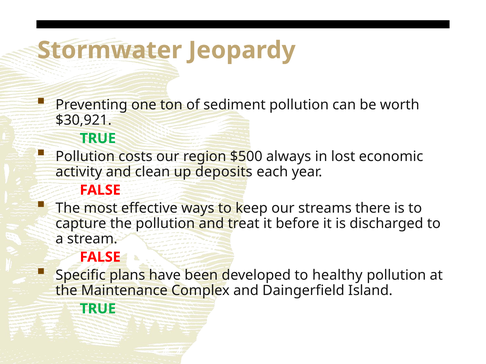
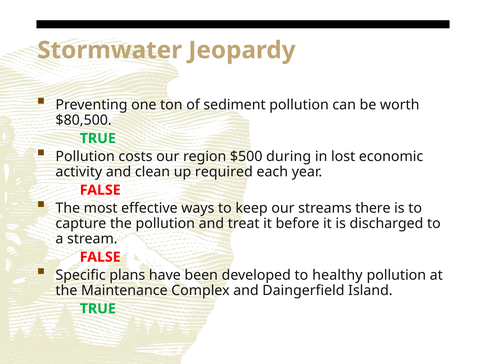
$30,921: $30,921 -> $80,500
always: always -> during
deposits: deposits -> required
